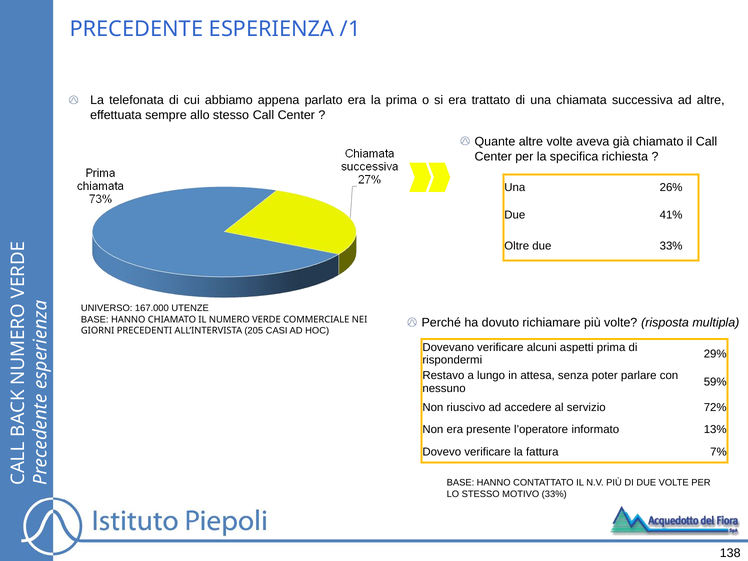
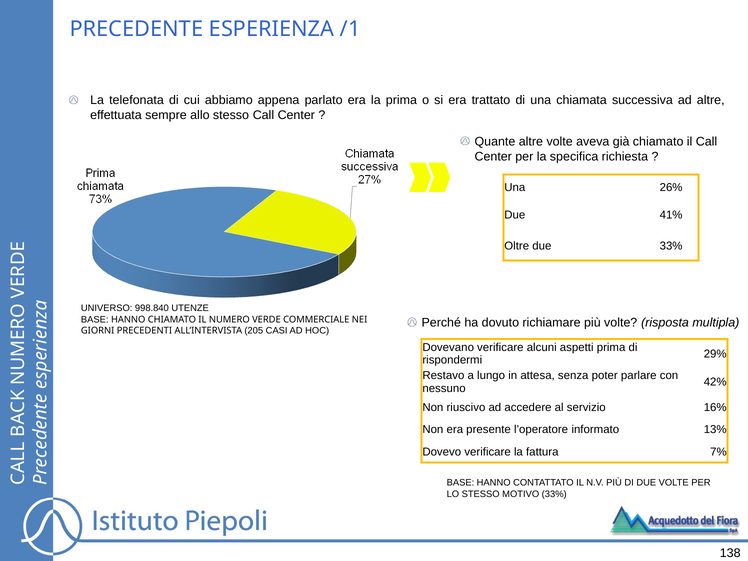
167.000: 167.000 -> 998.840
59%: 59% -> 42%
72%: 72% -> 16%
